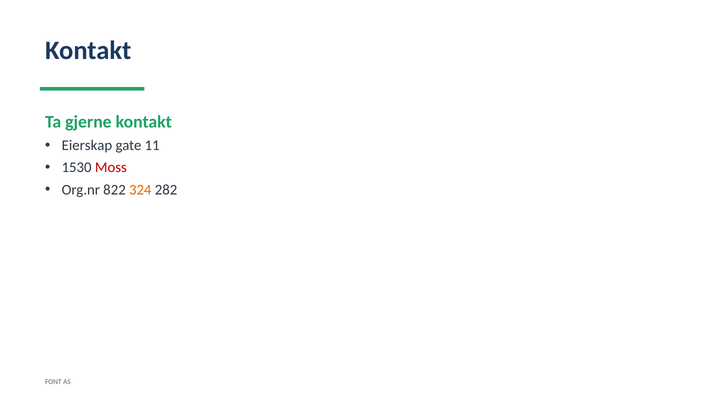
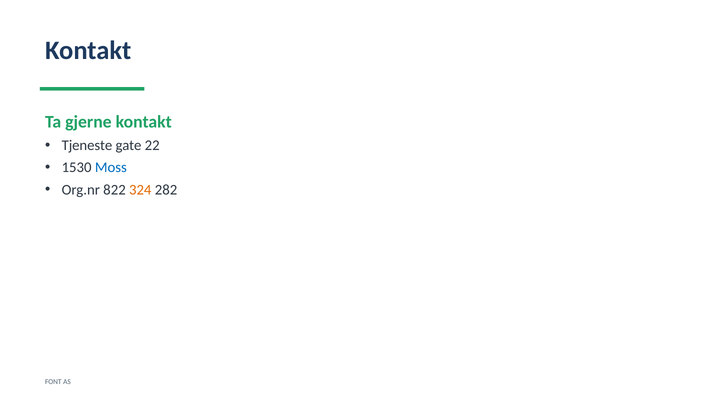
Eierskap: Eierskap -> Tjeneste
11: 11 -> 22
Moss colour: red -> blue
